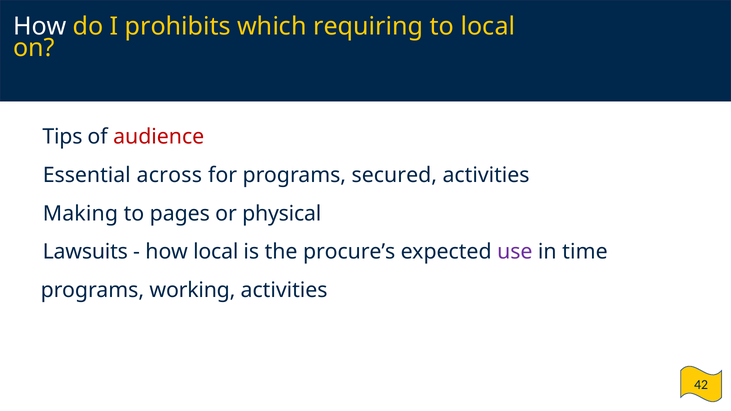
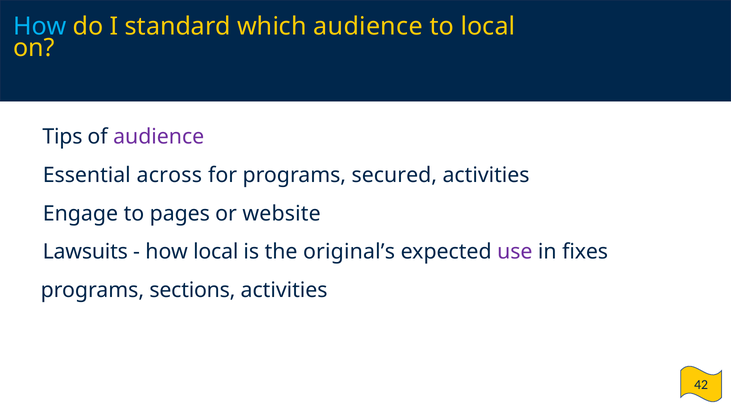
How at (40, 26) colour: white -> light blue
prohibits: prohibits -> standard
which requiring: requiring -> audience
audience at (159, 137) colour: red -> purple
Making: Making -> Engage
physical: physical -> website
procure’s: procure’s -> original’s
time: time -> fixes
working: working -> sections
